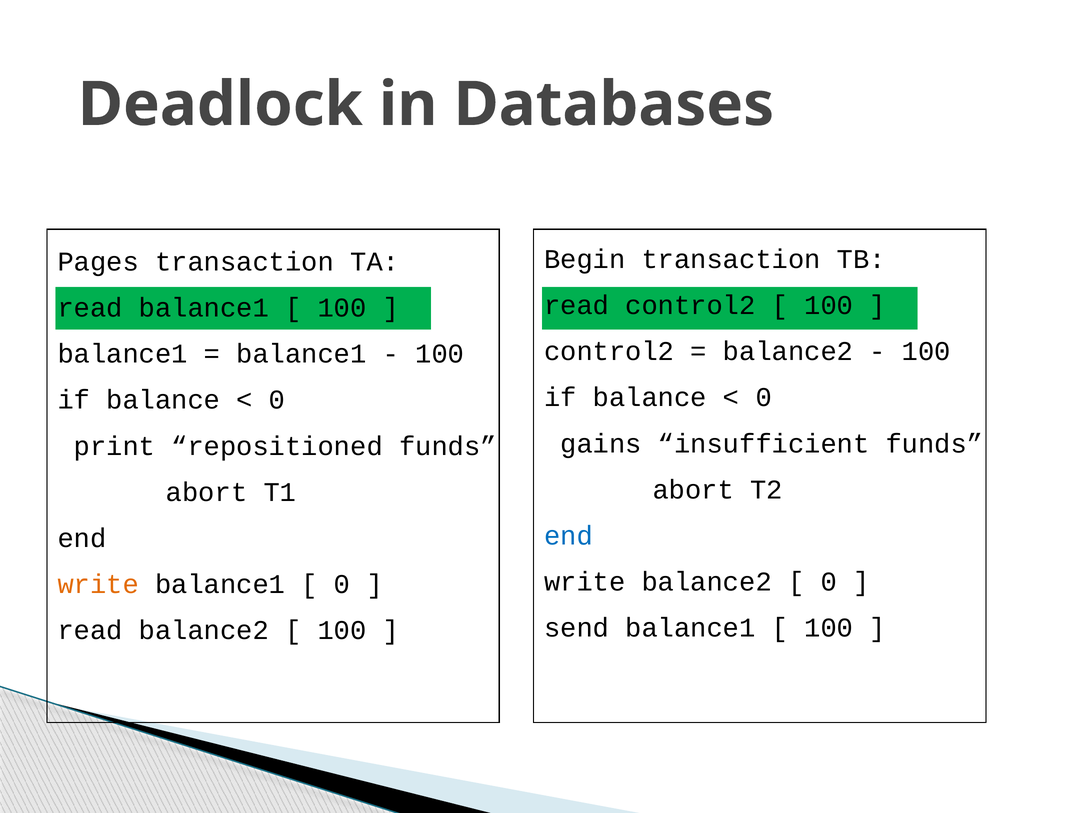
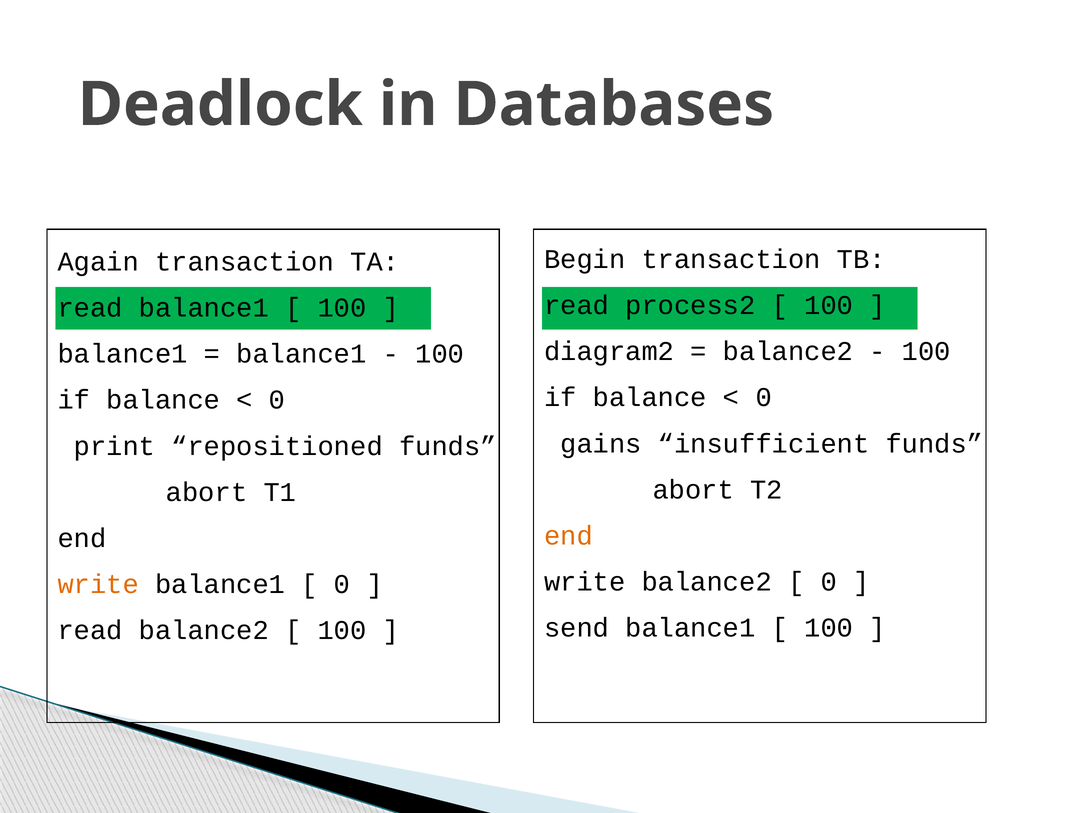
Pages: Pages -> Again
read control2: control2 -> process2
control2 at (609, 351): control2 -> diagram2
end at (569, 536) colour: blue -> orange
